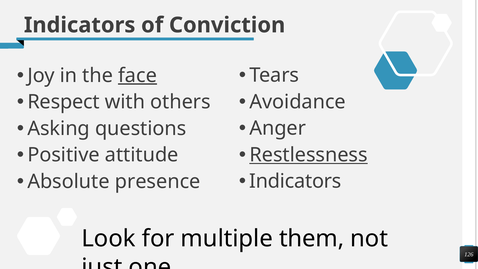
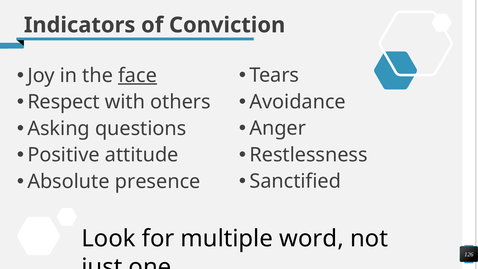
Restlessness underline: present -> none
Indicators at (295, 181): Indicators -> Sanctified
them: them -> word
